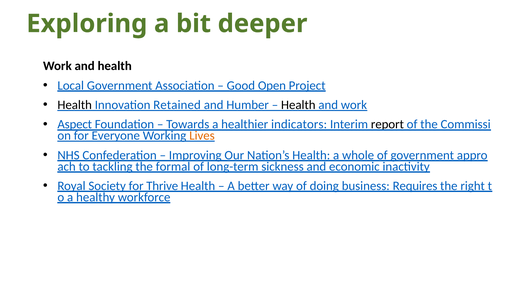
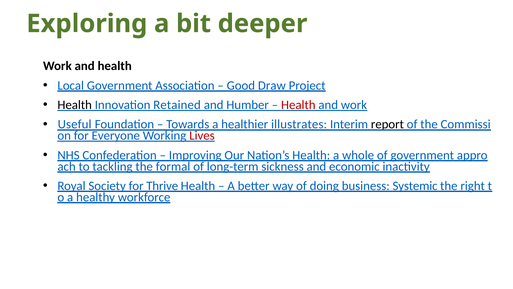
Open: Open -> Draw
Health at (298, 105) colour: black -> red
Aspect: Aspect -> Useful
indicators: indicators -> illustrates
Lives colour: orange -> red
Requires: Requires -> Systemic
